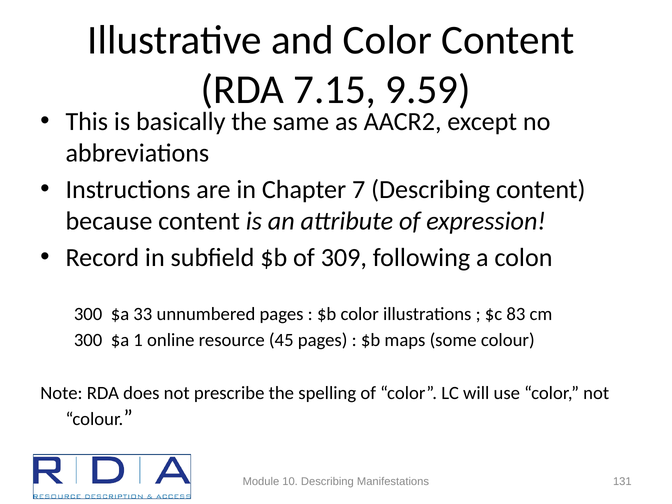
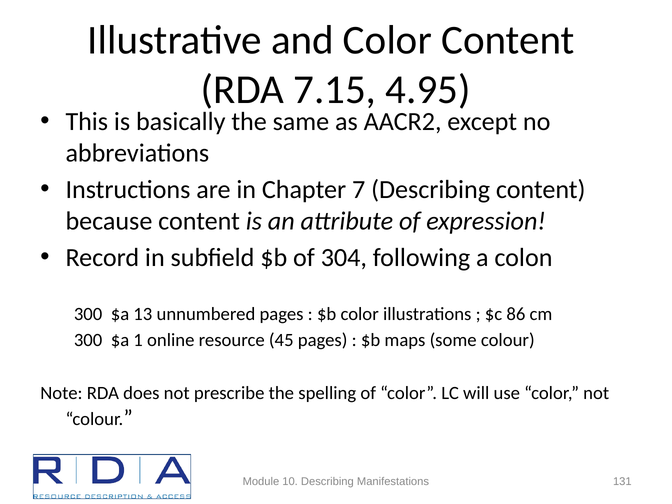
9.59: 9.59 -> 4.95
309: 309 -> 304
33: 33 -> 13
83: 83 -> 86
